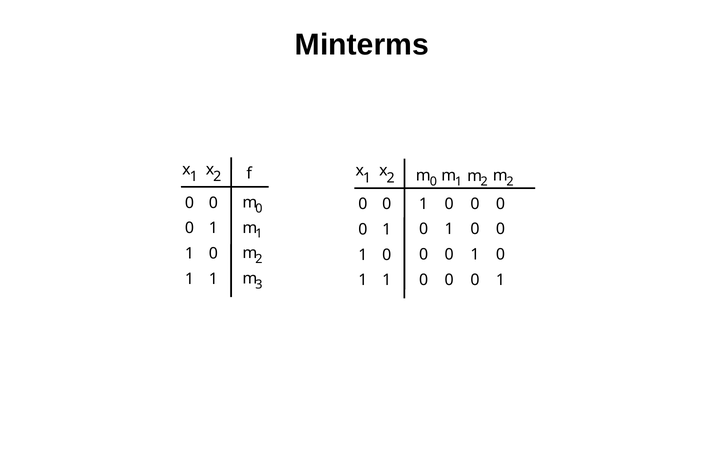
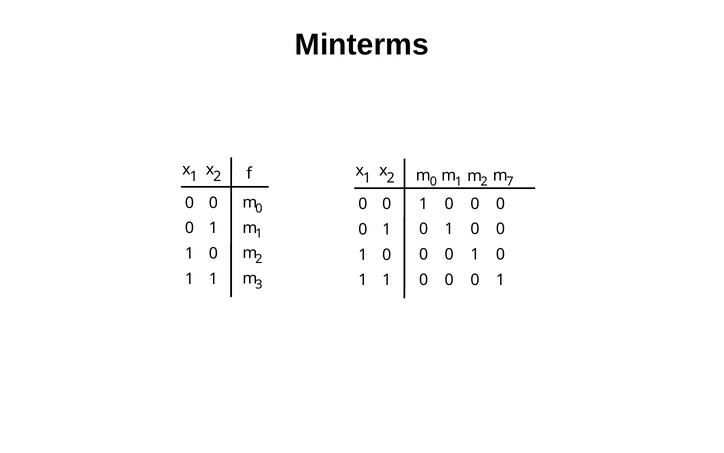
2 2: 2 -> 7
